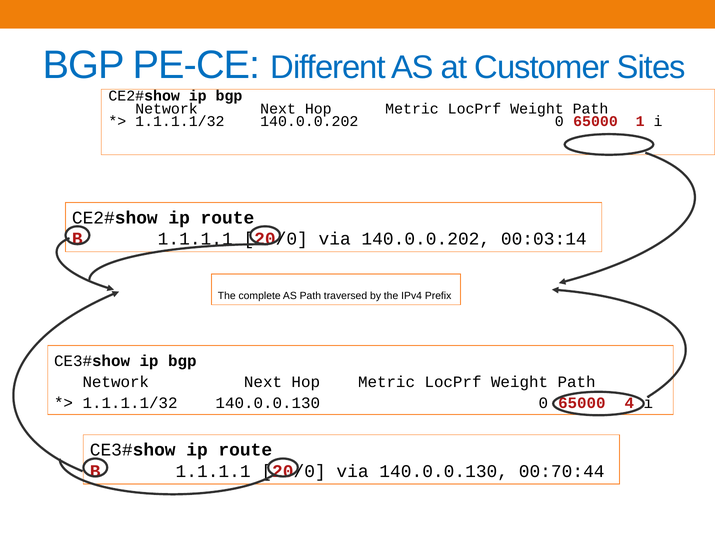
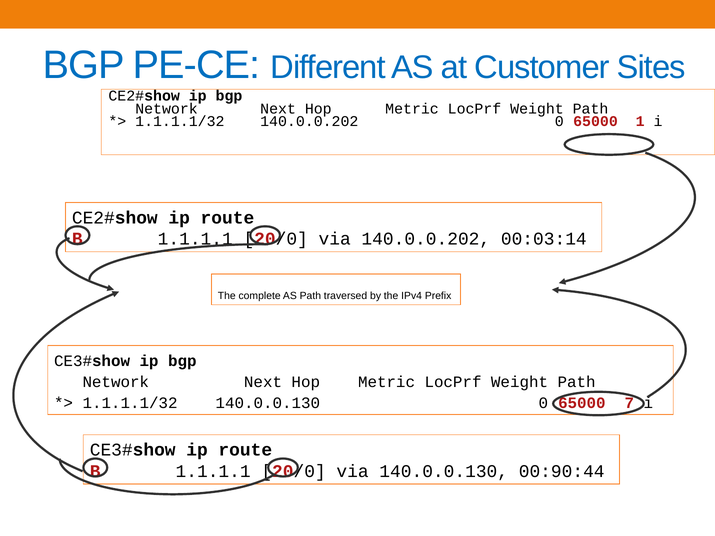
4: 4 -> 7
00:70:44: 00:70:44 -> 00:90:44
